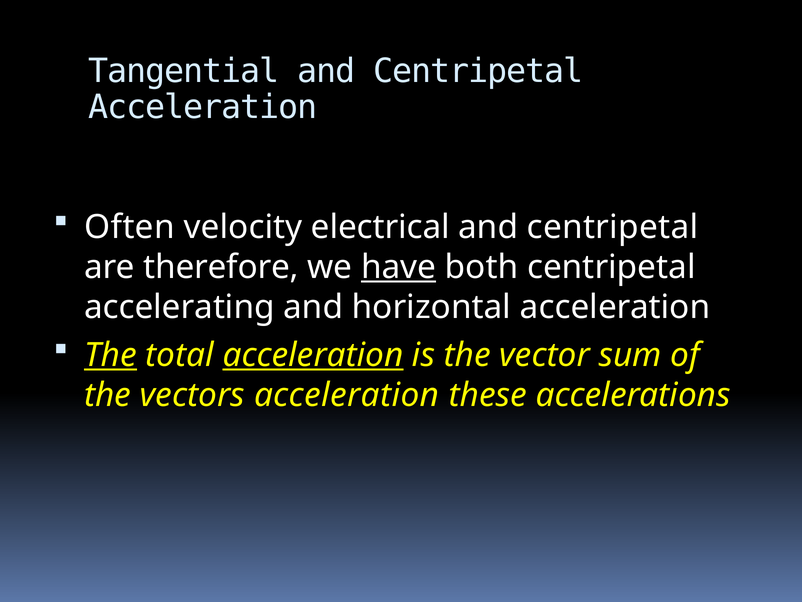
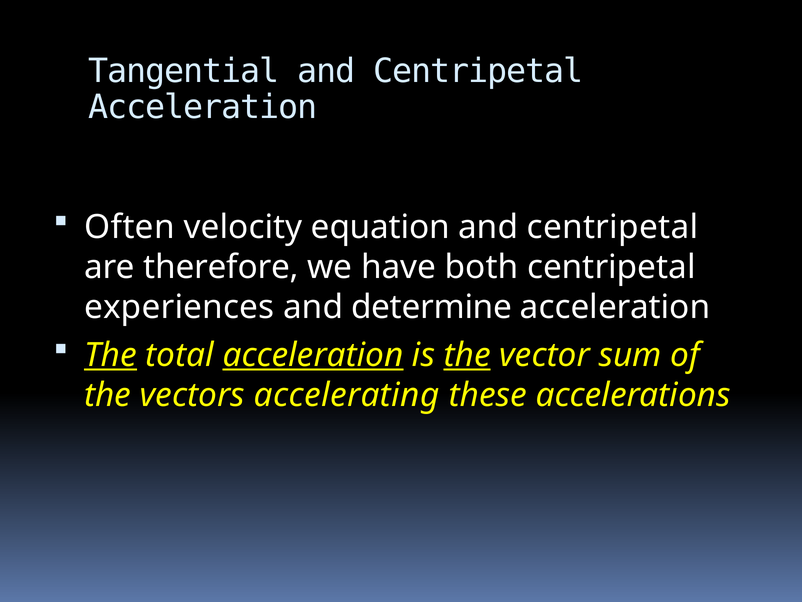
electrical: electrical -> equation
have underline: present -> none
accelerating: accelerating -> experiences
horizontal: horizontal -> determine
the at (467, 355) underline: none -> present
vectors acceleration: acceleration -> accelerating
